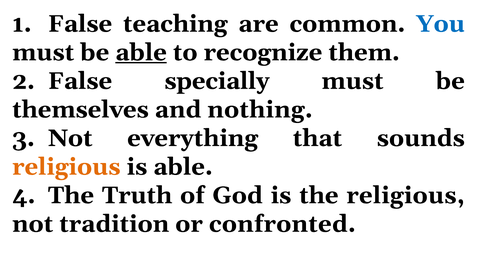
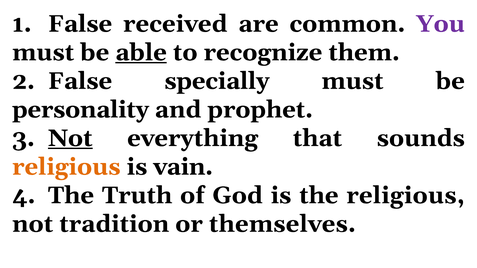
teaching: teaching -> received
You colour: blue -> purple
themselves: themselves -> personality
nothing: nothing -> prophet
Not at (70, 138) underline: none -> present
is able: able -> vain
confronted: confronted -> themselves
